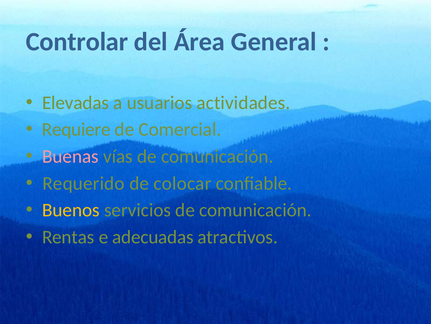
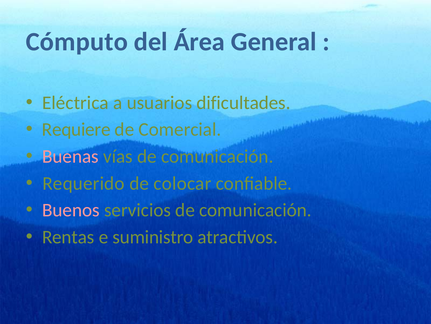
Controlar: Controlar -> Cómputo
Elevadas: Elevadas -> Eléctrica
actividades: actividades -> dificultades
Buenos colour: yellow -> pink
adecuadas: adecuadas -> suministro
